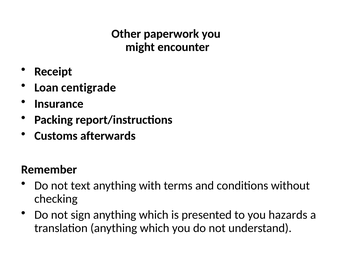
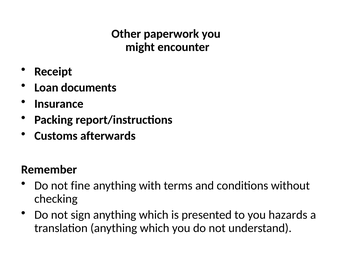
centigrade: centigrade -> documents
text: text -> fine
